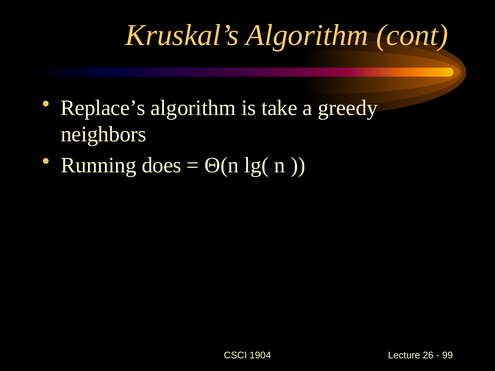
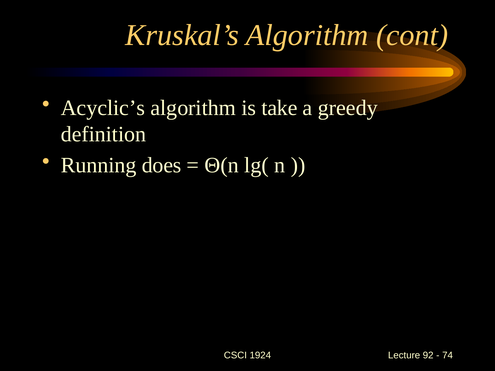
Replace’s: Replace’s -> Acyclic’s
neighbors: neighbors -> definition
1904: 1904 -> 1924
26: 26 -> 92
99: 99 -> 74
